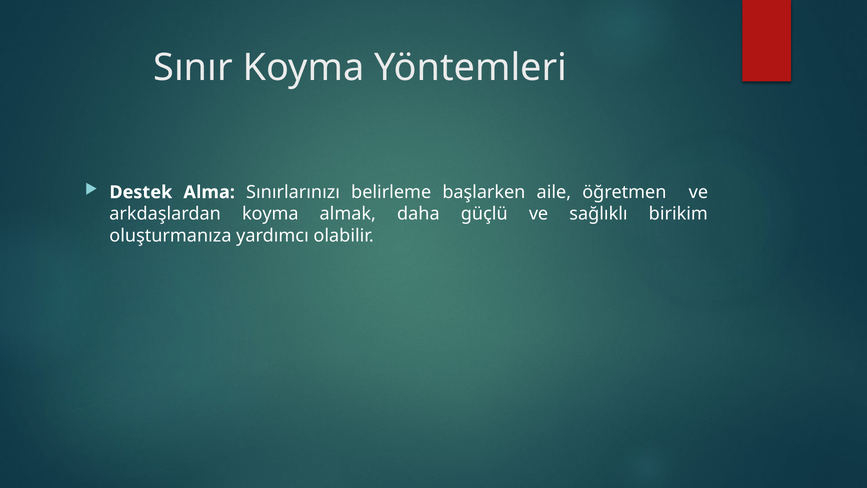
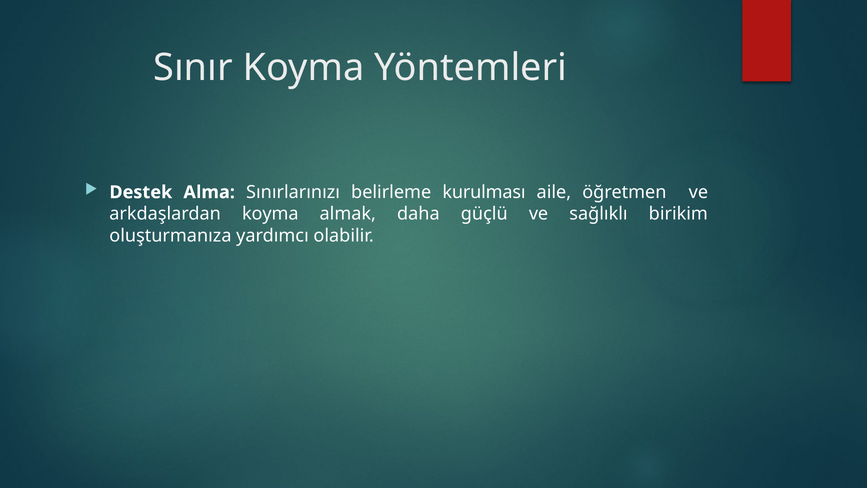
başlarken: başlarken -> kurulması
